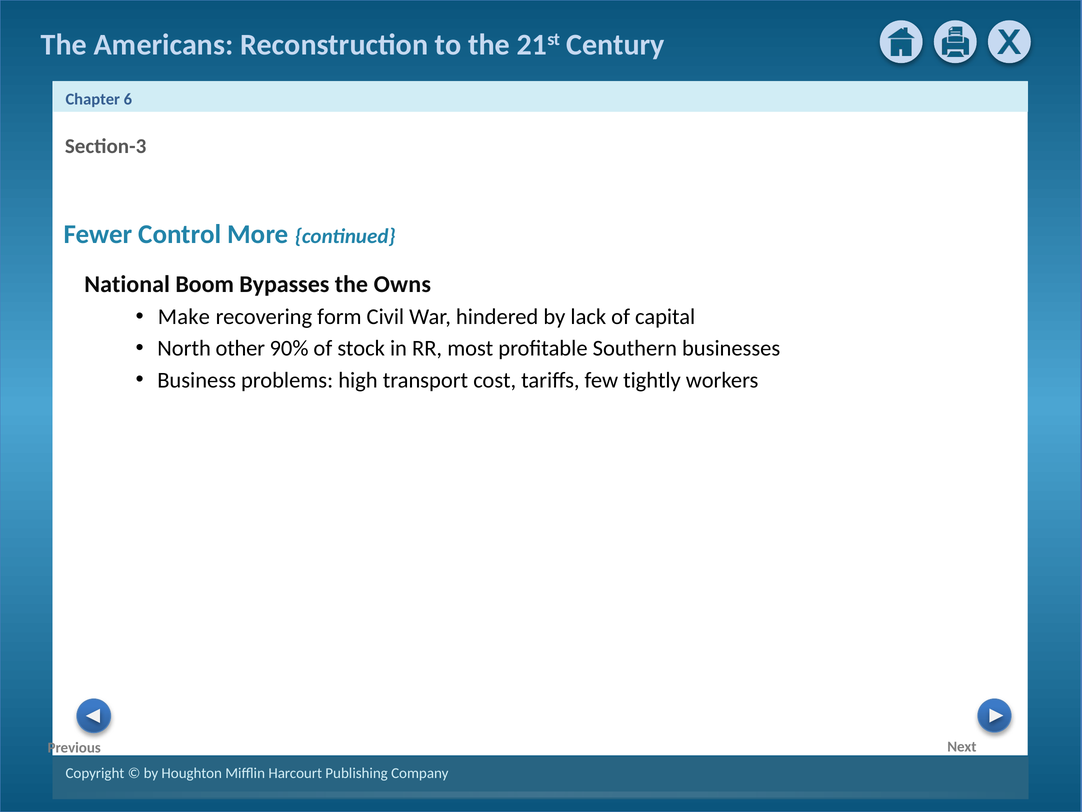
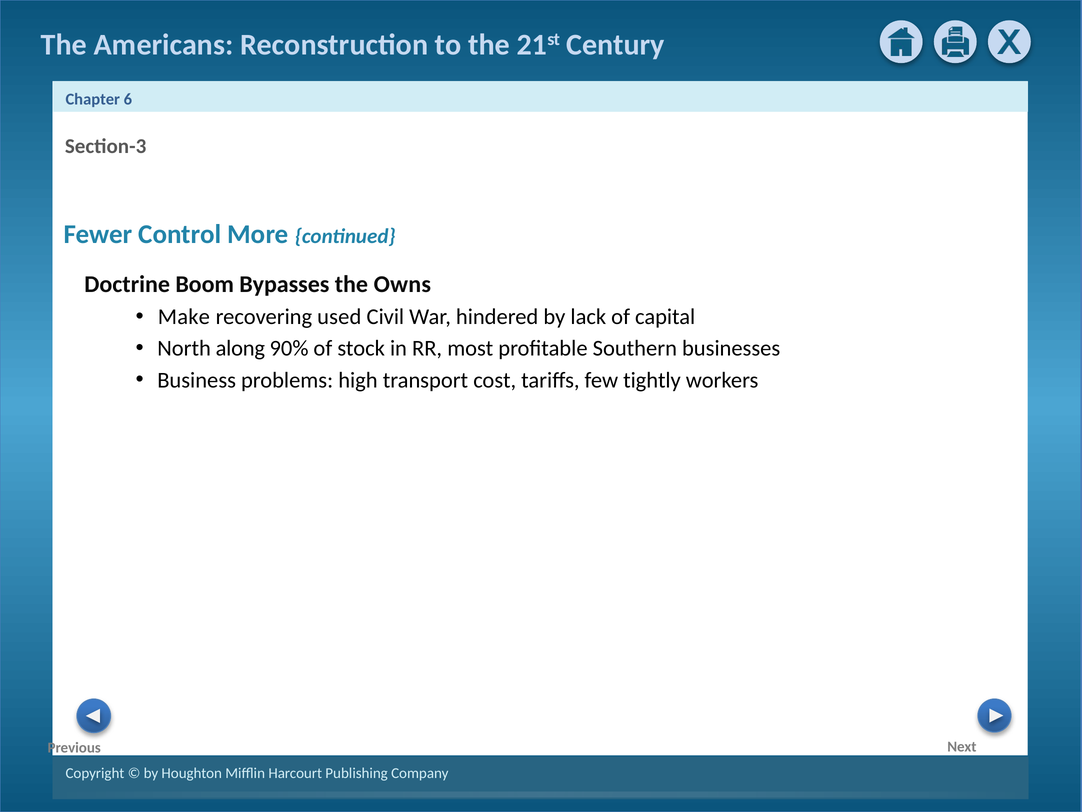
National: National -> Doctrine
form: form -> used
other: other -> along
